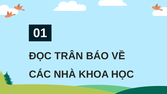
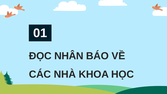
TRÂN: TRÂN -> NHÂN
